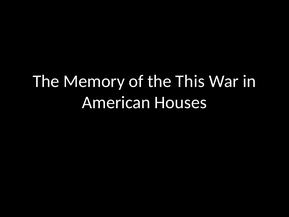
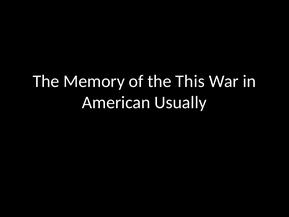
Houses: Houses -> Usually
